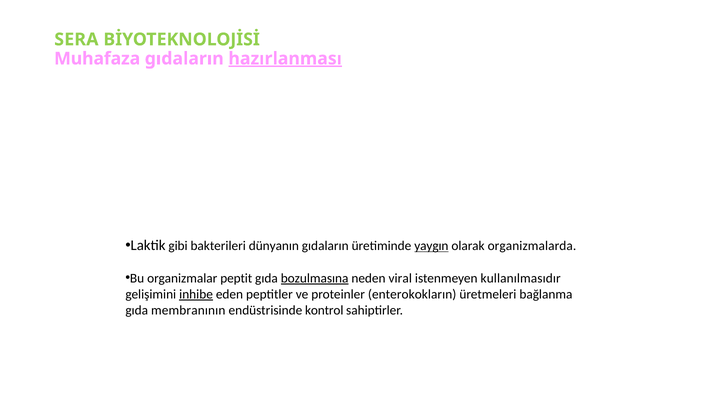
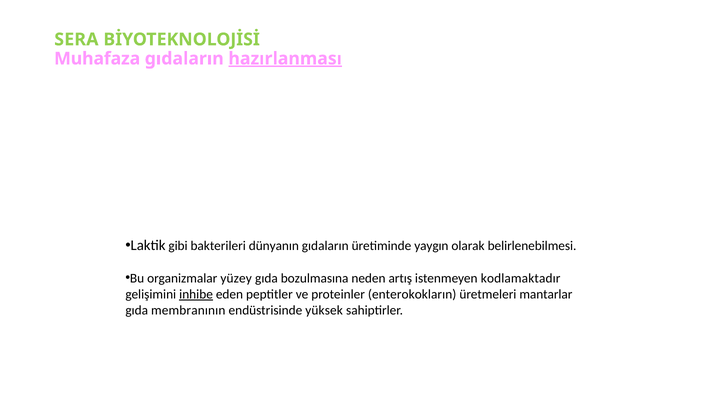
yaygın underline: present -> none
organizmalarda: organizmalarda -> belirlenebilmesi
peptit: peptit -> yüzey
bozulmasına underline: present -> none
viral: viral -> artış
kullanılmasıdır: kullanılmasıdır -> kodlamaktadır
bağlanma: bağlanma -> mantarlar
kontrol: kontrol -> yüksek
